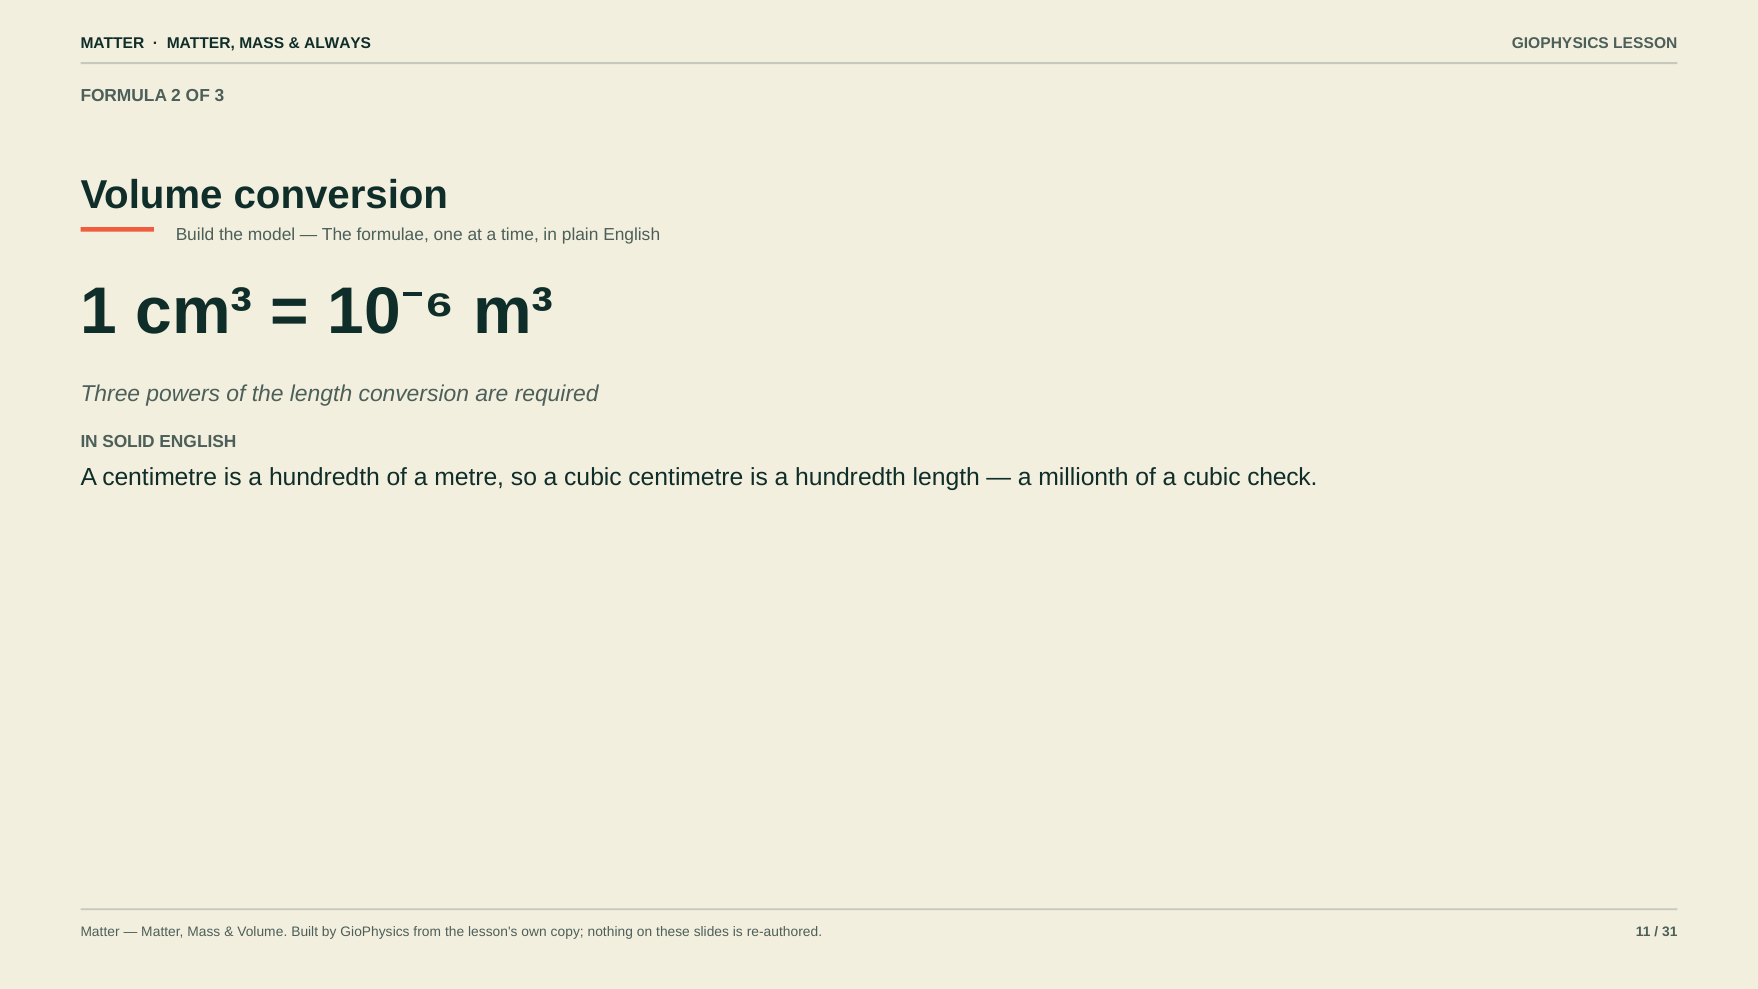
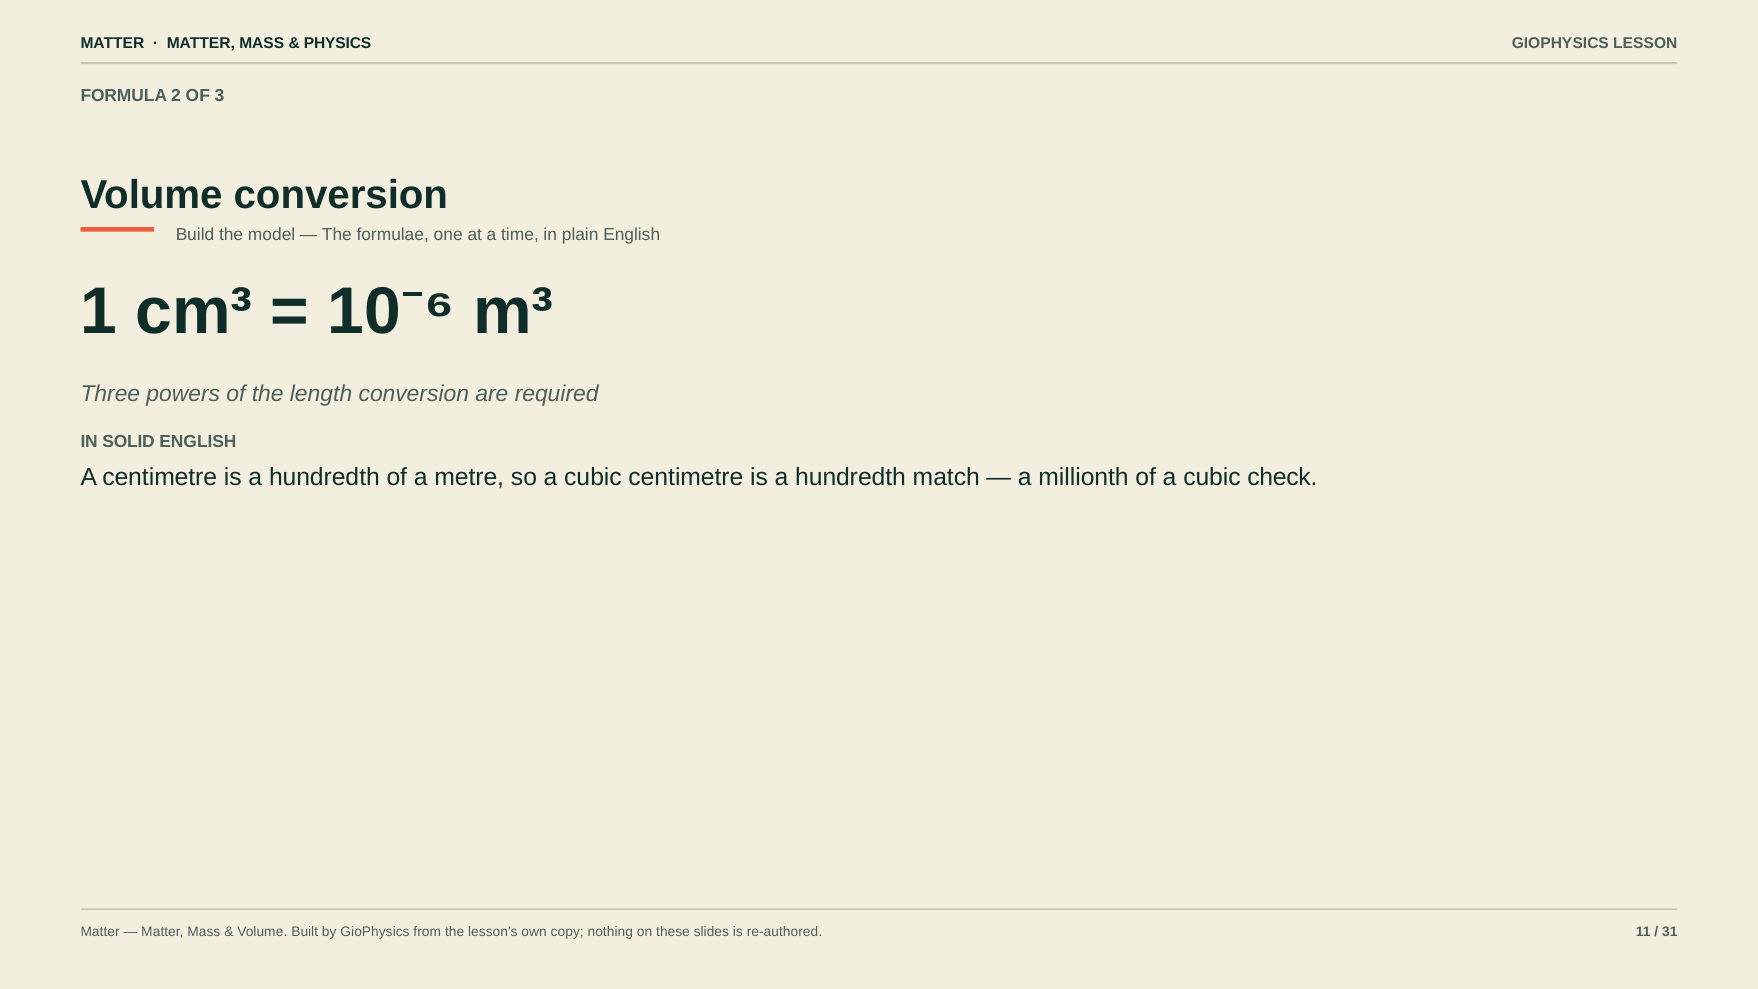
ALWAYS: ALWAYS -> PHYSICS
hundredth length: length -> match
